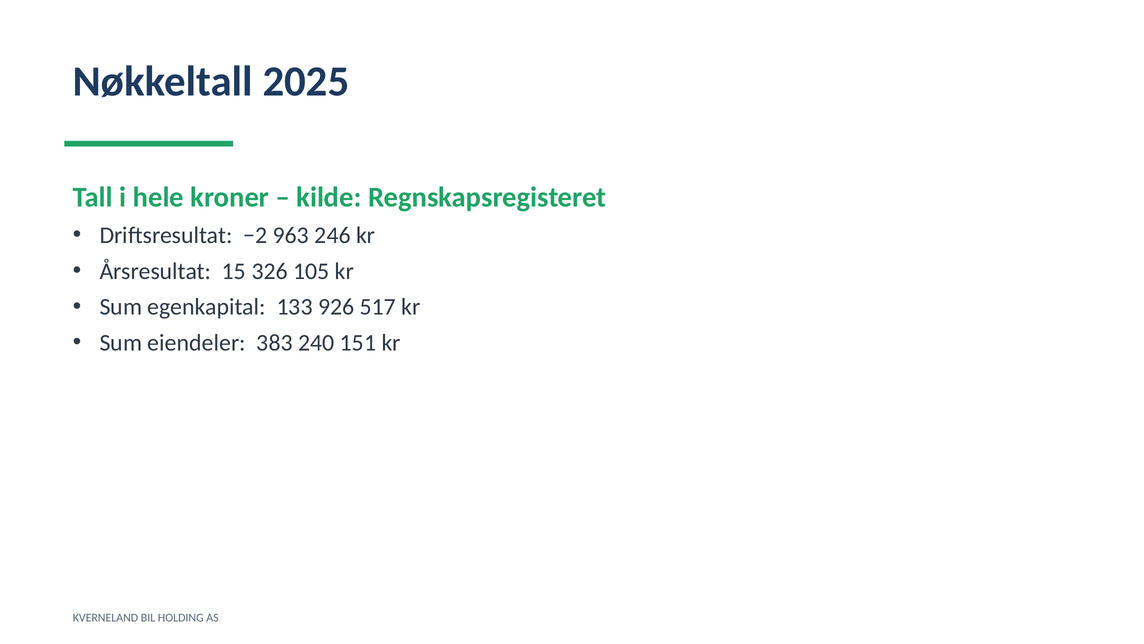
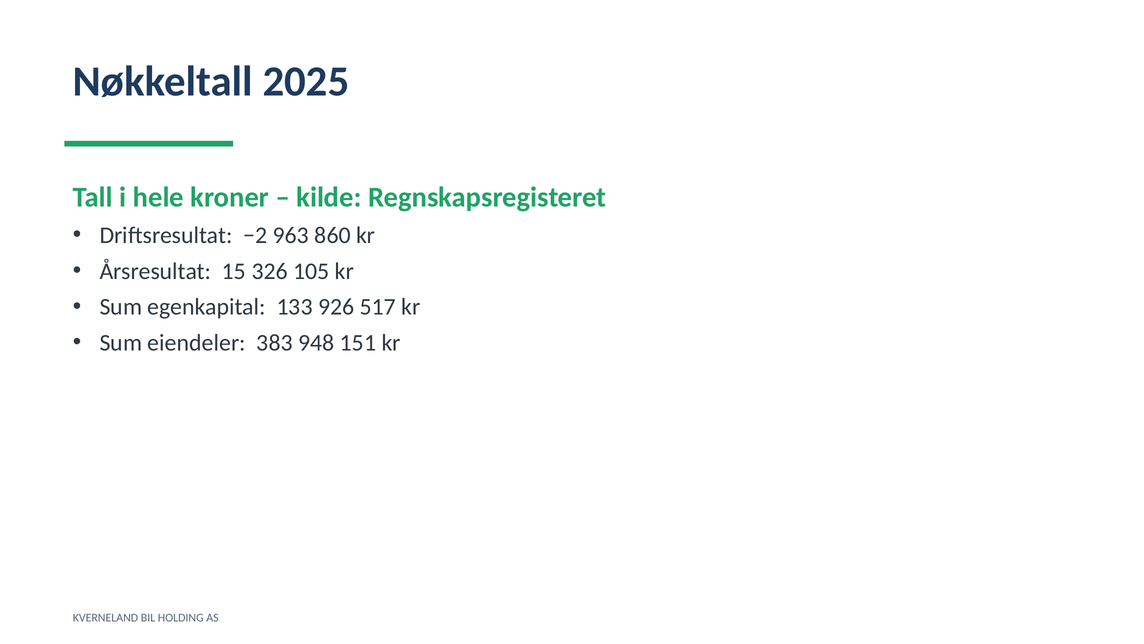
246: 246 -> 860
240: 240 -> 948
